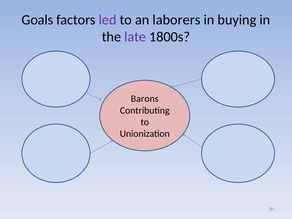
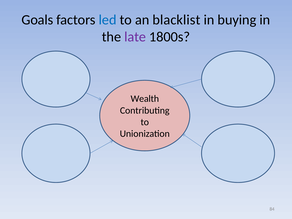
led colour: purple -> blue
laborers: laborers -> blacklist
Barons: Barons -> Wealth
